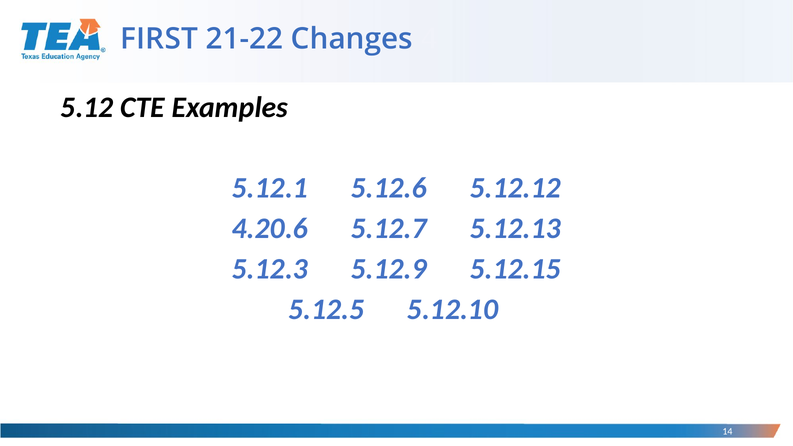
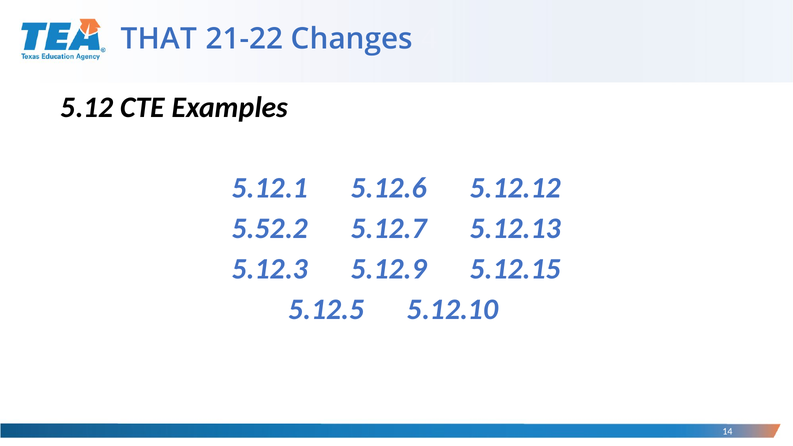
FIRST: FIRST -> THAT
4.20.6: 4.20.6 -> 5.52.2
